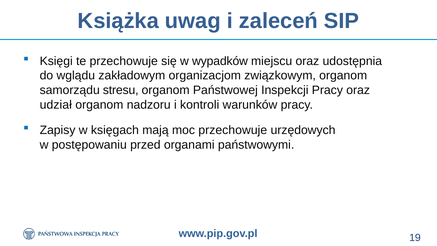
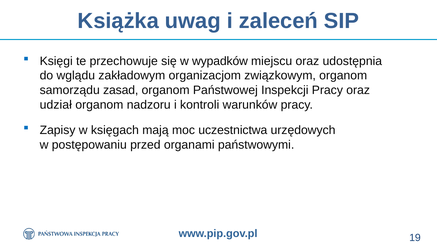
stresu: stresu -> zasad
moc przechowuje: przechowuje -> uczestnictwa
